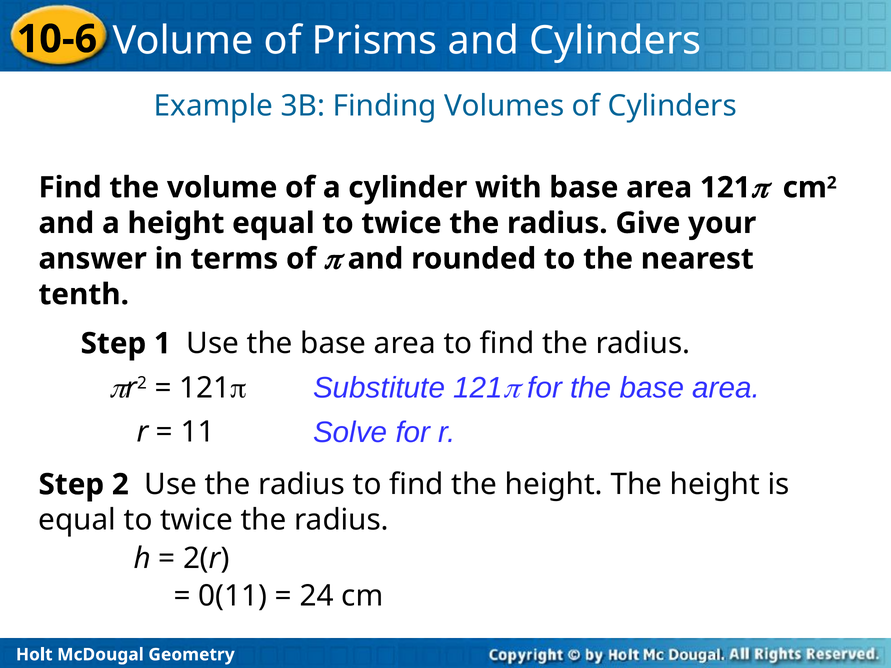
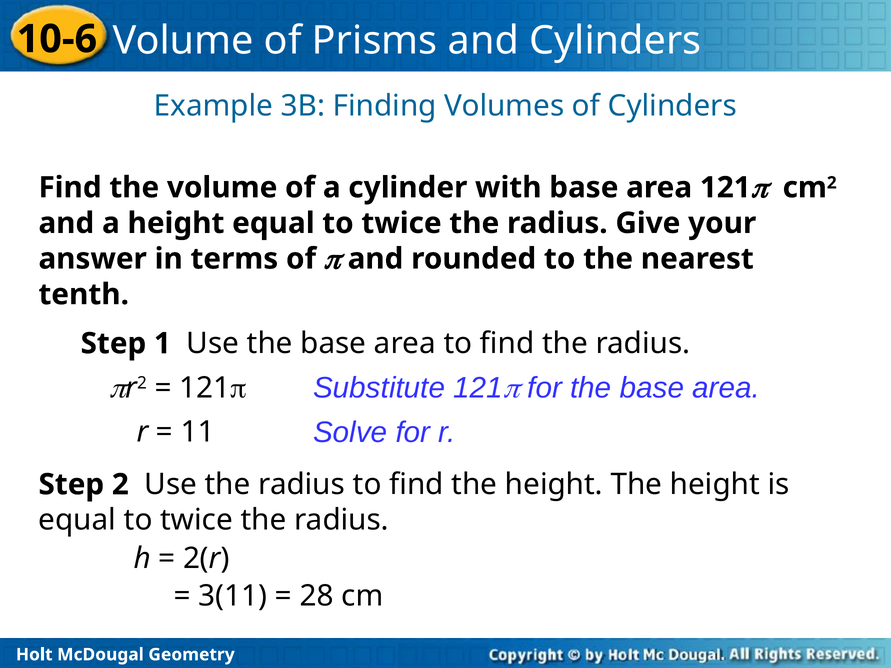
0(11: 0(11 -> 3(11
24: 24 -> 28
